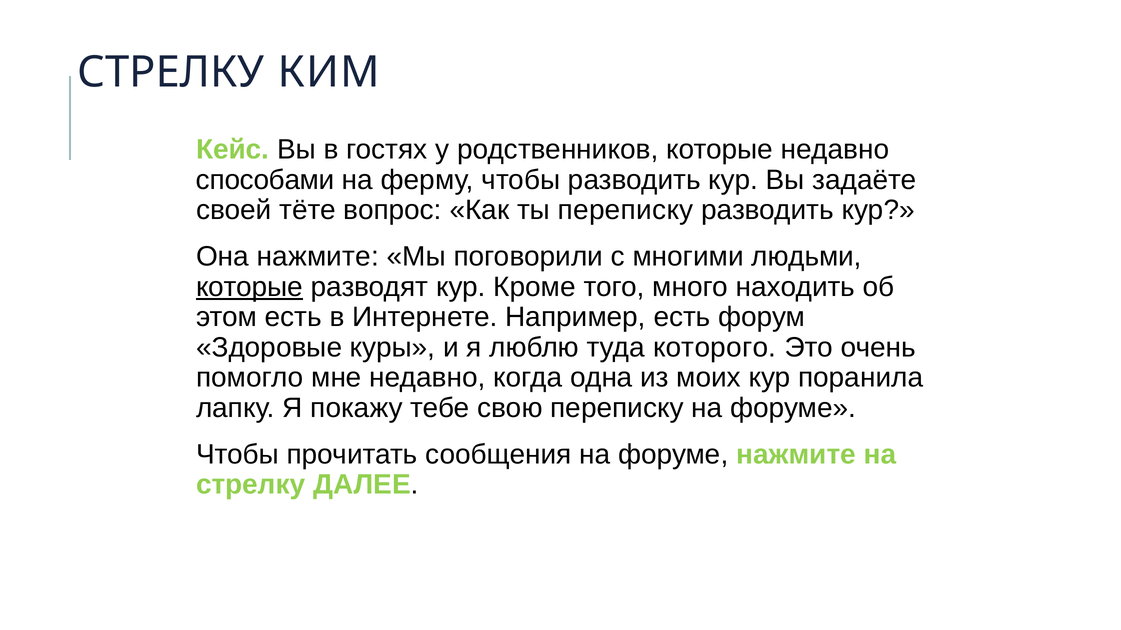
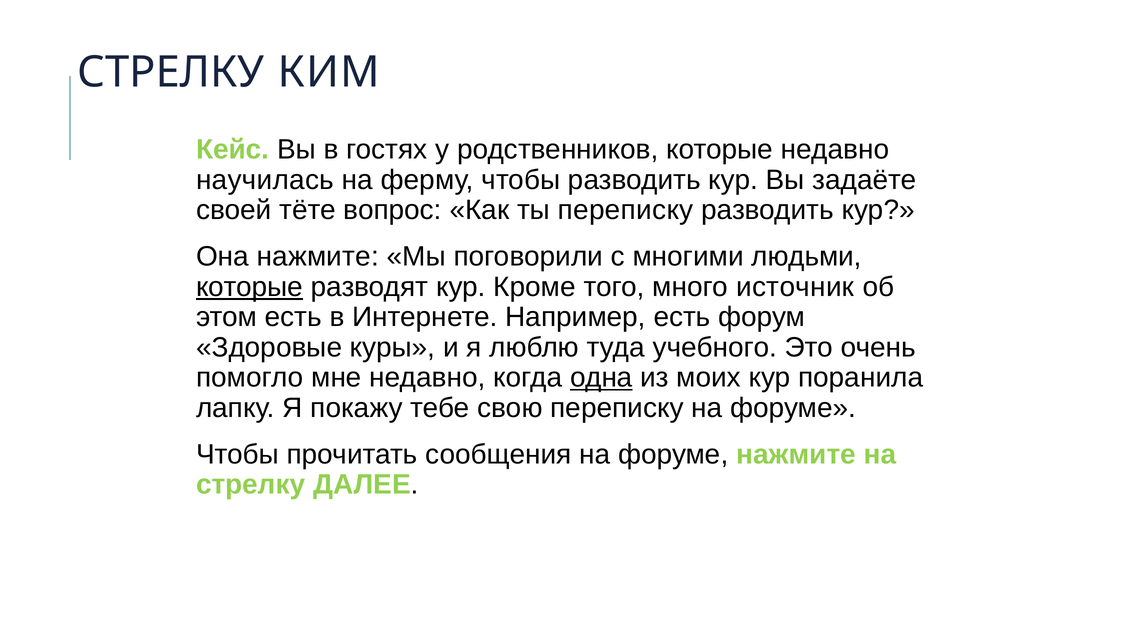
способами: способами -> научилась
находить: находить -> источник
которого: которого -> учебного
одна underline: none -> present
